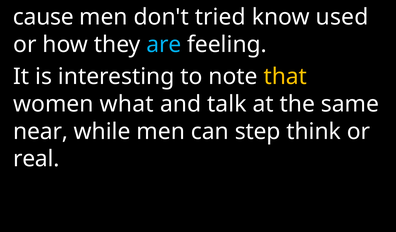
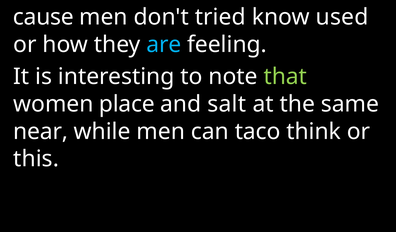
that colour: yellow -> light green
what: what -> place
talk: talk -> salt
step: step -> taco
real: real -> this
